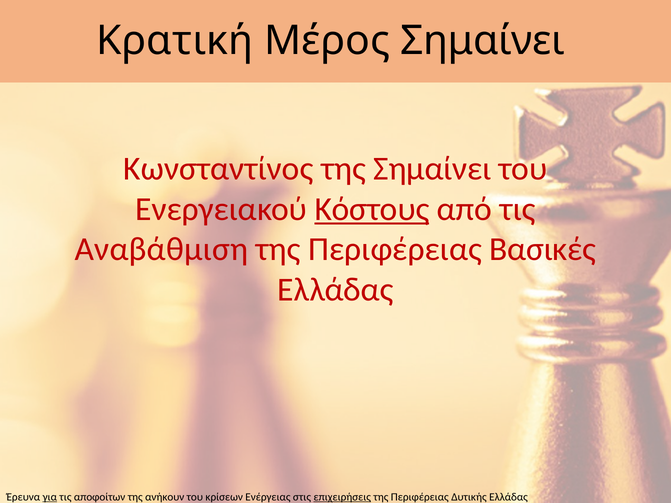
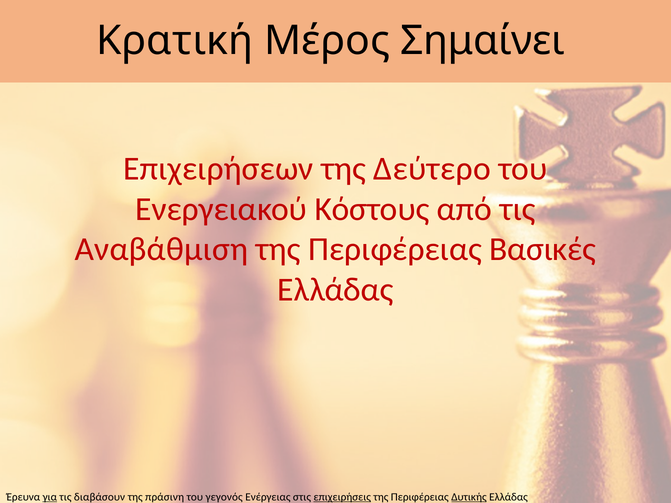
Κωνσταντίνος: Κωνσταντίνος -> Επιχειρήσεων
της Σημαίνει: Σημαίνει -> Δεύτερο
Κόστους underline: present -> none
αποφοίτων: αποφοίτων -> διαβάσουν
ανήκουν: ανήκουν -> πράσινη
κρίσεων: κρίσεων -> γεγονός
Δυτικής underline: none -> present
